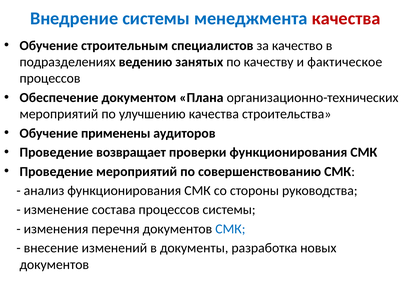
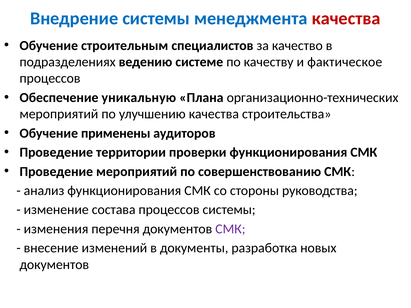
занятых: занятых -> системе
документом: документом -> уникальную
возвращает: возвращает -> территории
СМК at (230, 229) colour: blue -> purple
